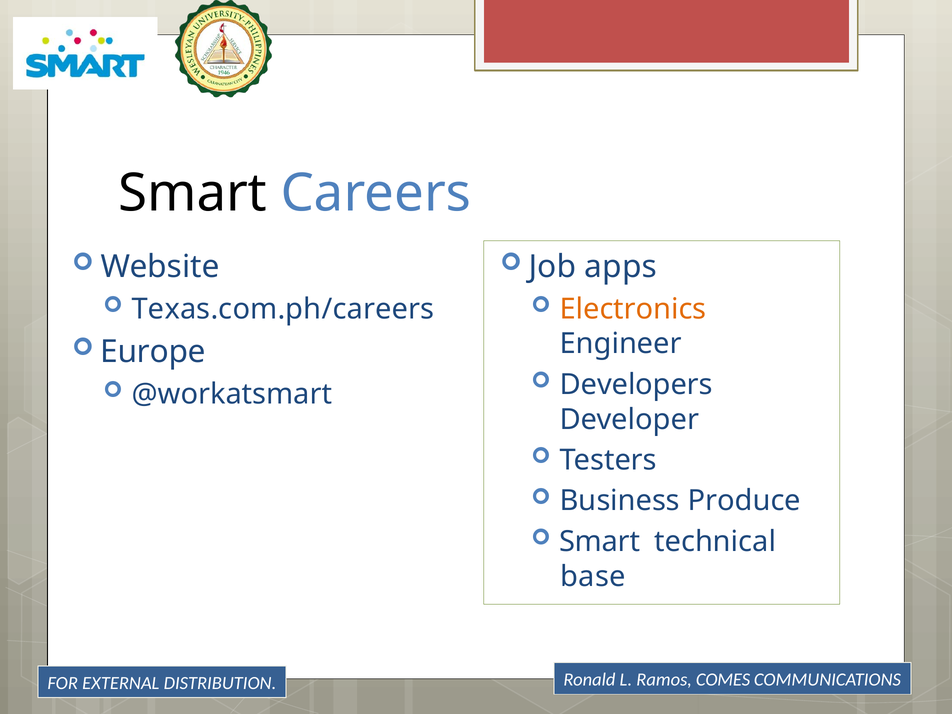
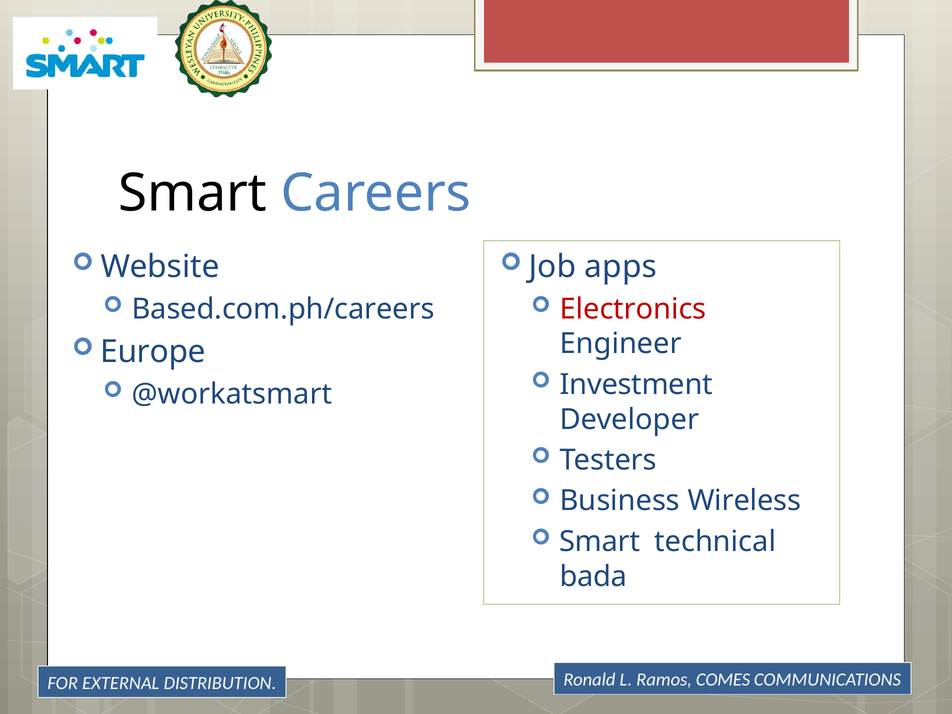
Texas.com.ph/careers: Texas.com.ph/careers -> Based.com.ph/careers
Electronics colour: orange -> red
Developers: Developers -> Investment
Produce: Produce -> Wireless
base: base -> bada
